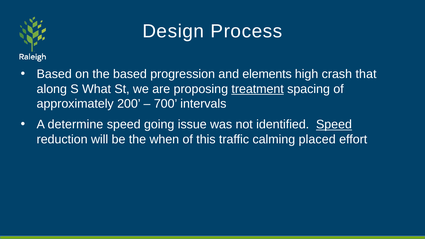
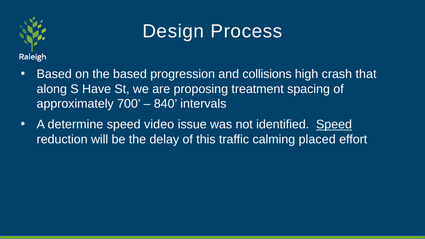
elements: elements -> collisions
What: What -> Have
treatment underline: present -> none
200: 200 -> 700
700: 700 -> 840
going: going -> video
when: when -> delay
